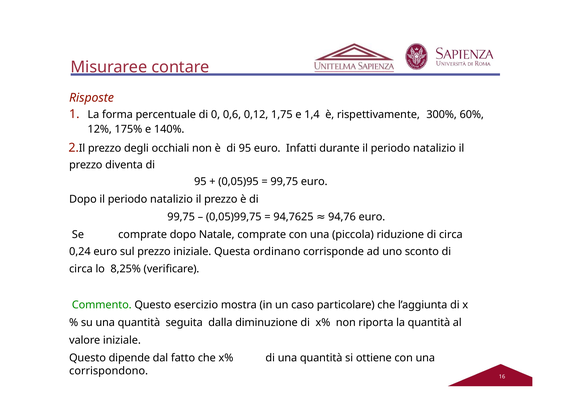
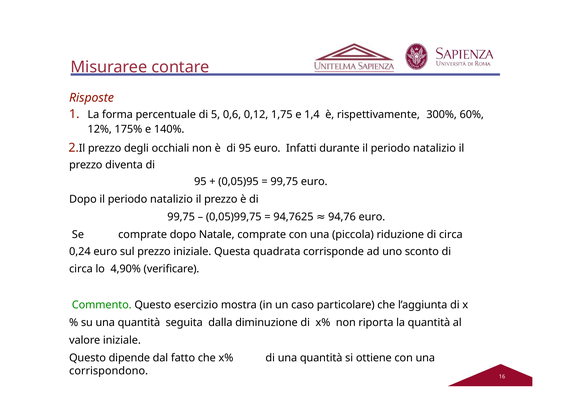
0: 0 -> 5
ordinano: ordinano -> quadrata
8,25%: 8,25% -> 4,90%
